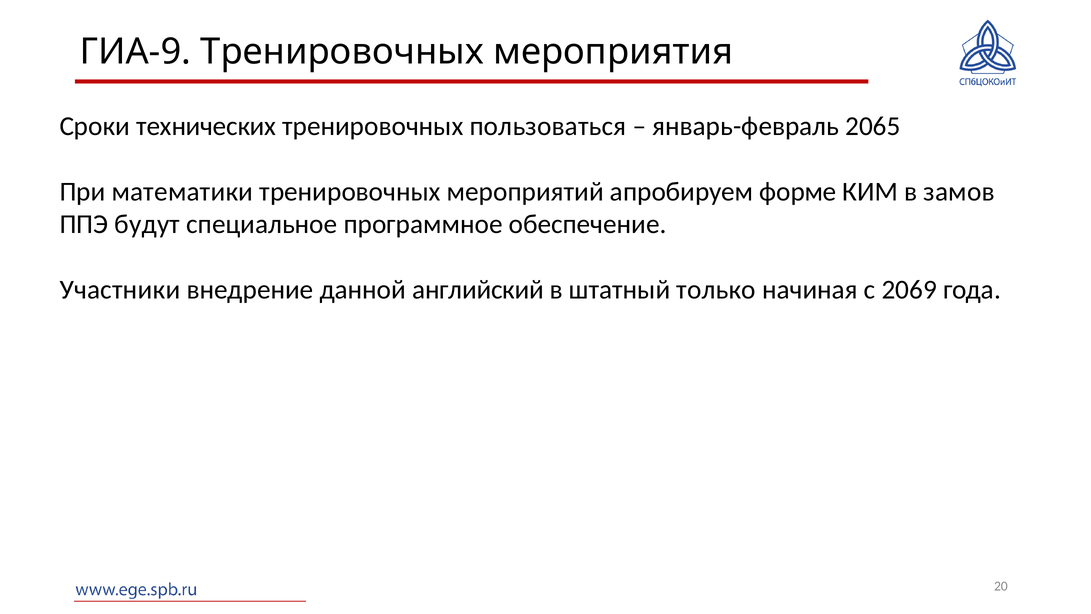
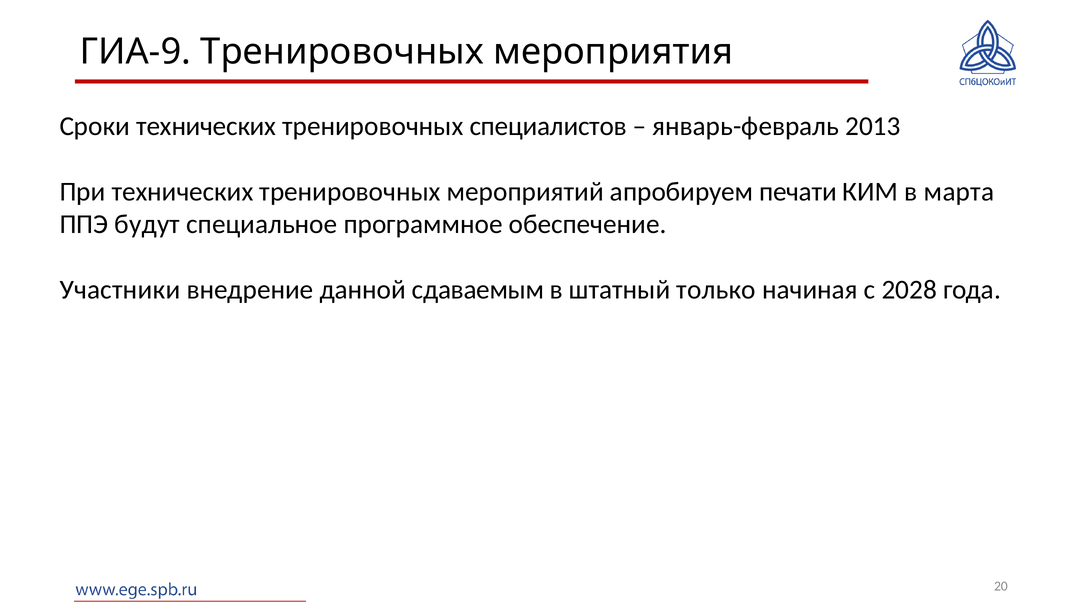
пользоваться: пользоваться -> специалистов
2065: 2065 -> 2013
При математики: математики -> технических
форме: форме -> печати
замов: замов -> марта
английский: английский -> сдаваемым
2069: 2069 -> 2028
